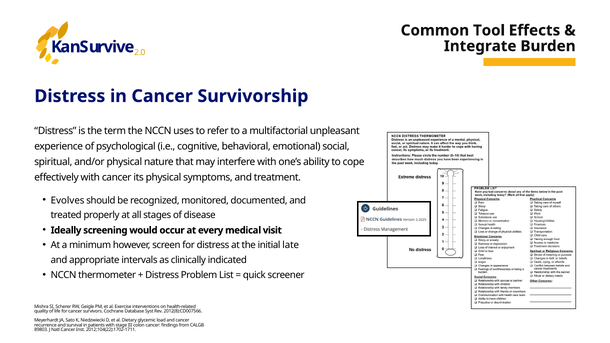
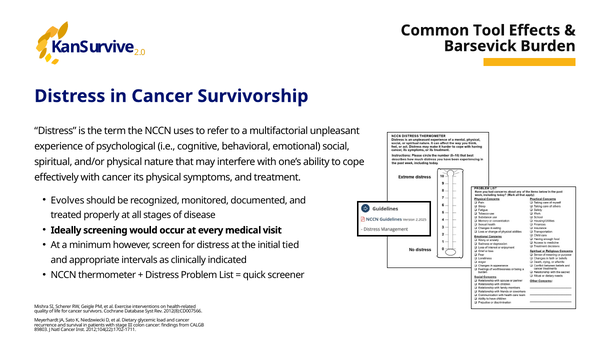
Integrate: Integrate -> Barsevick
late: late -> tied
